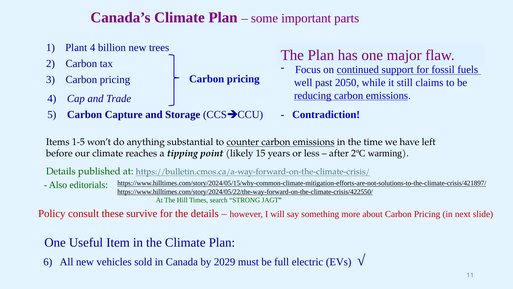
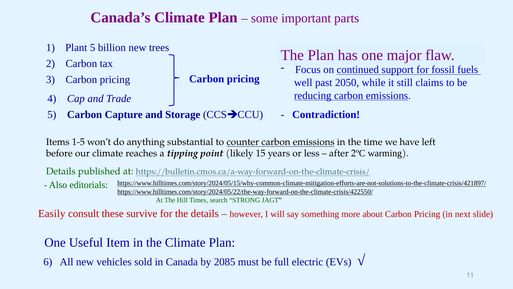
Plant 4: 4 -> 5
Policy: Policy -> Easily
2029: 2029 -> 2085
